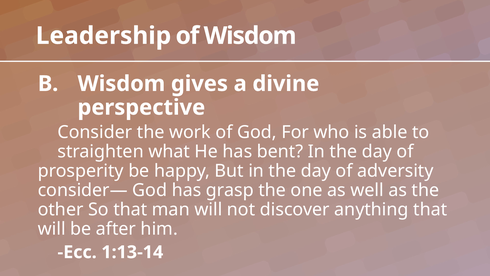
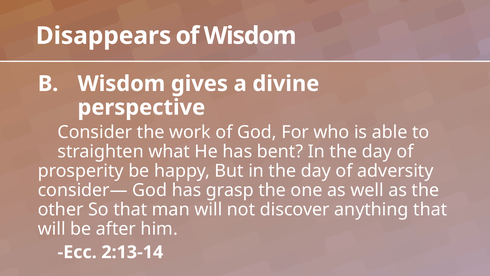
Leadership: Leadership -> Disappears
1:13-14: 1:13-14 -> 2:13-14
